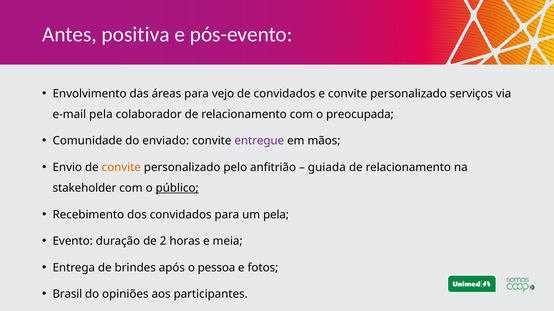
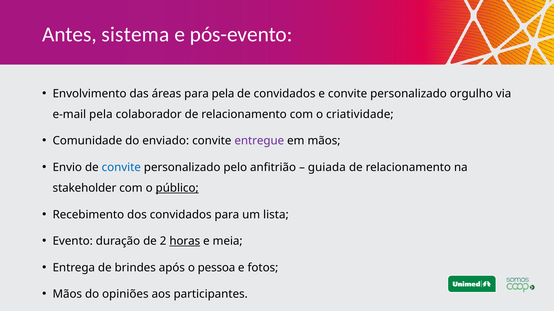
positiva: positiva -> sistema
para vejo: vejo -> pela
serviços: serviços -> orgulho
preocupada: preocupada -> criatividade
convite at (121, 168) colour: orange -> blue
um pela: pela -> lista
horas underline: none -> present
Brasil at (67, 295): Brasil -> Mãos
